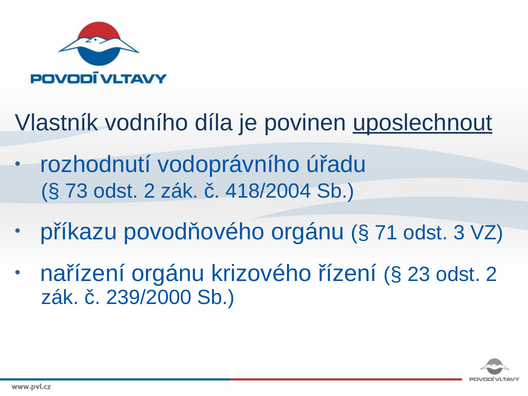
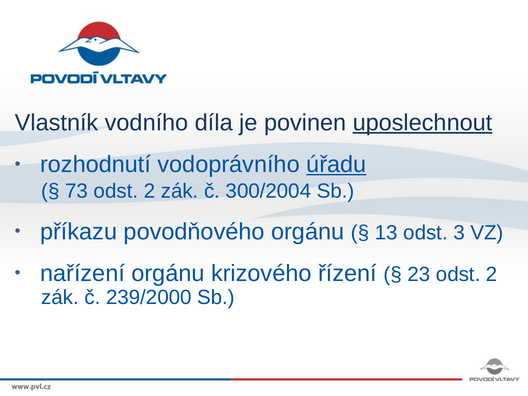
úřadu underline: none -> present
418/2004: 418/2004 -> 300/2004
71: 71 -> 13
